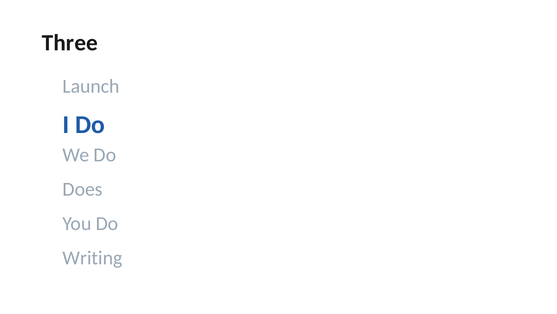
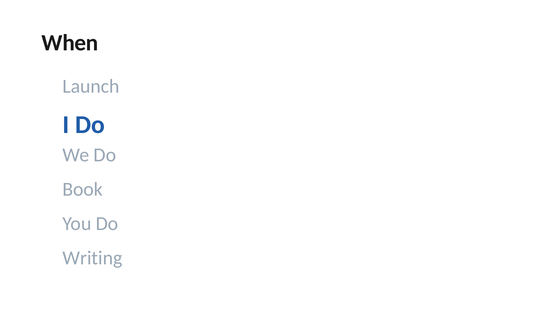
Three: Three -> When
Does: Does -> Book
